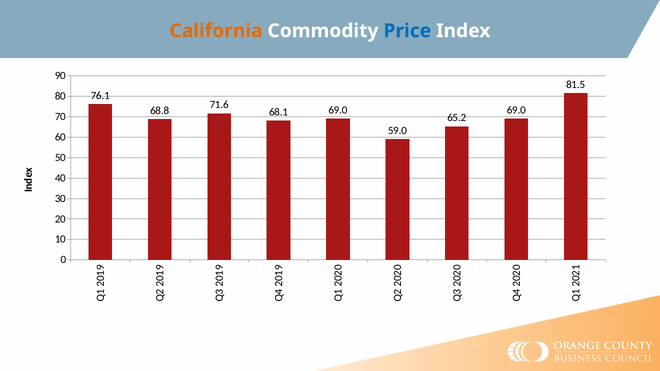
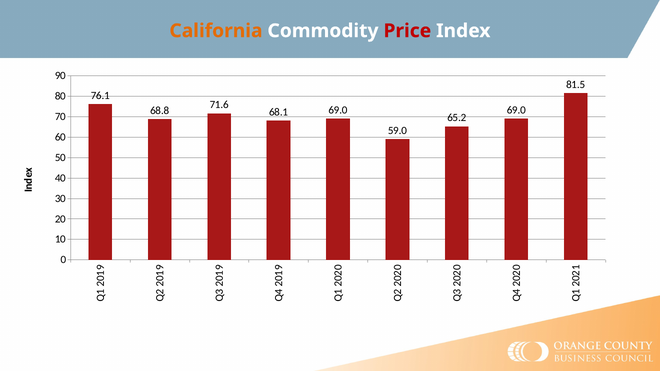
Price colour: blue -> red
